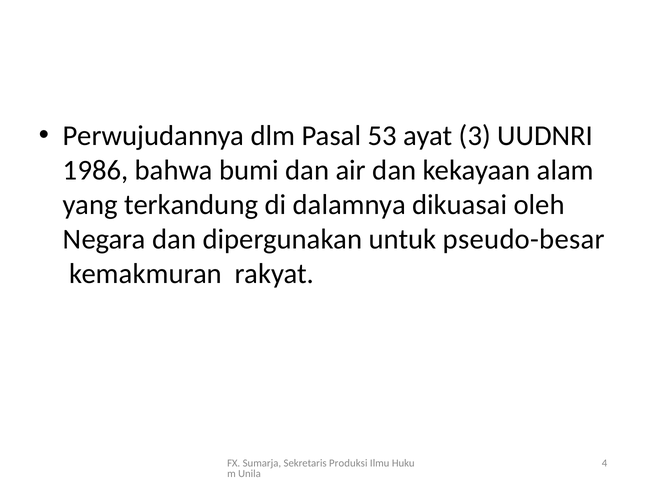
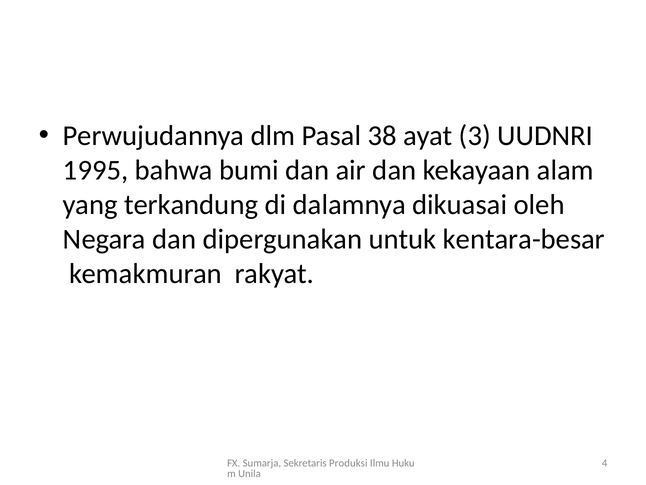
53: 53 -> 38
1986: 1986 -> 1995
pseudo-besar: pseudo-besar -> kentara-besar
